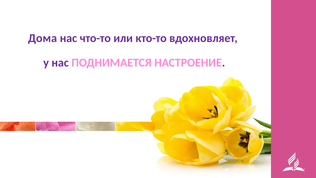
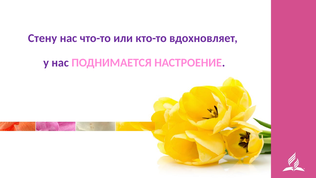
Дома: Дома -> Стену
